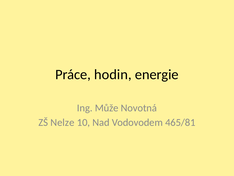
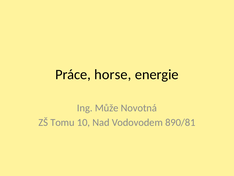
hodin: hodin -> horse
Nelze: Nelze -> Tomu
465/81: 465/81 -> 890/81
